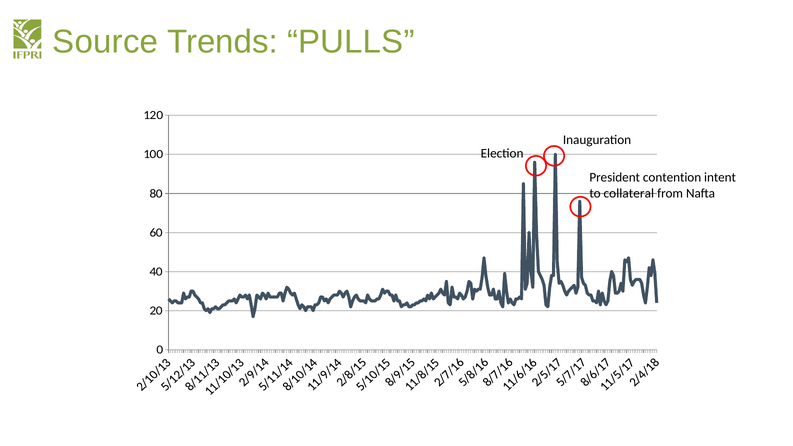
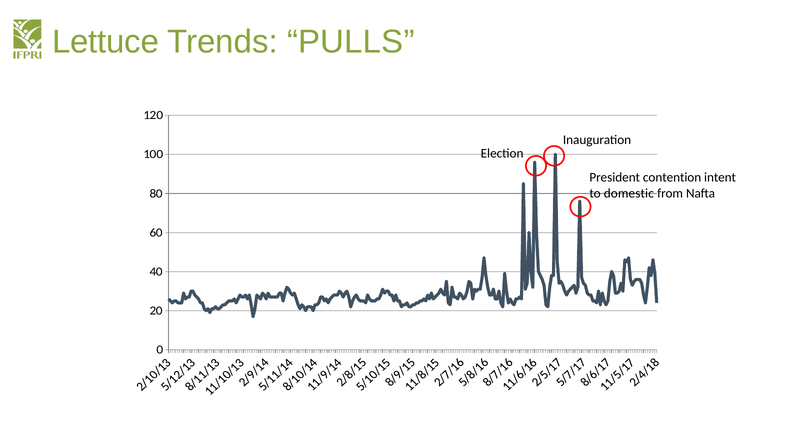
Source: Source -> Lettuce
collateral: collateral -> domestic
